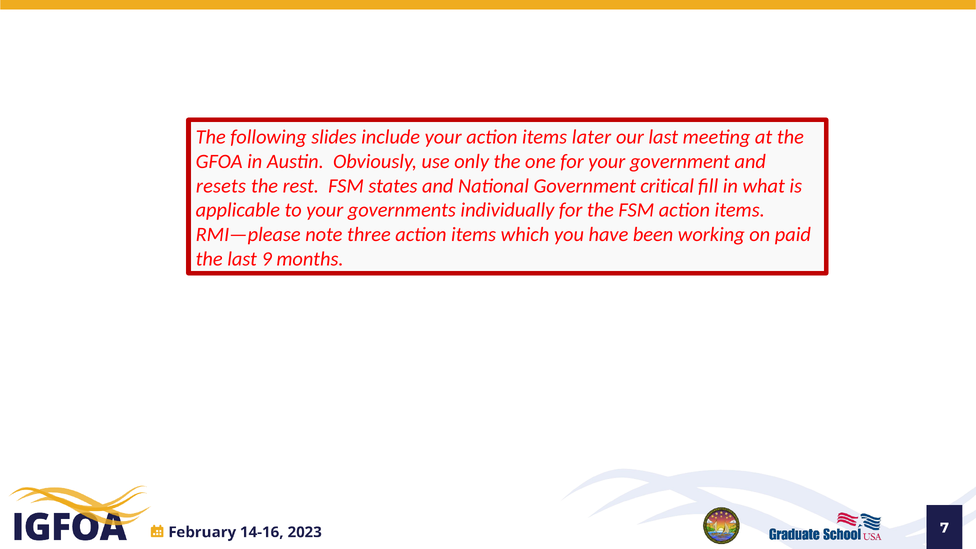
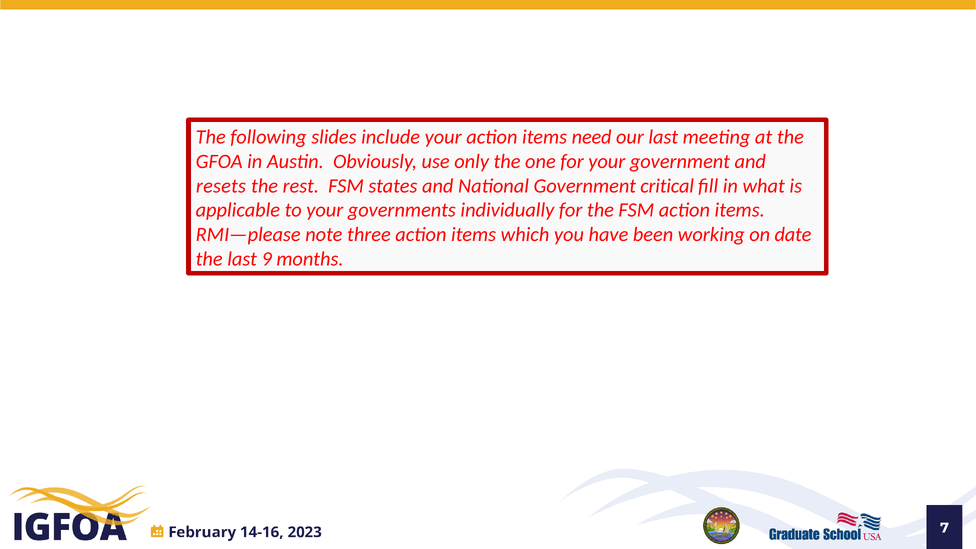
later: later -> need
paid: paid -> date
